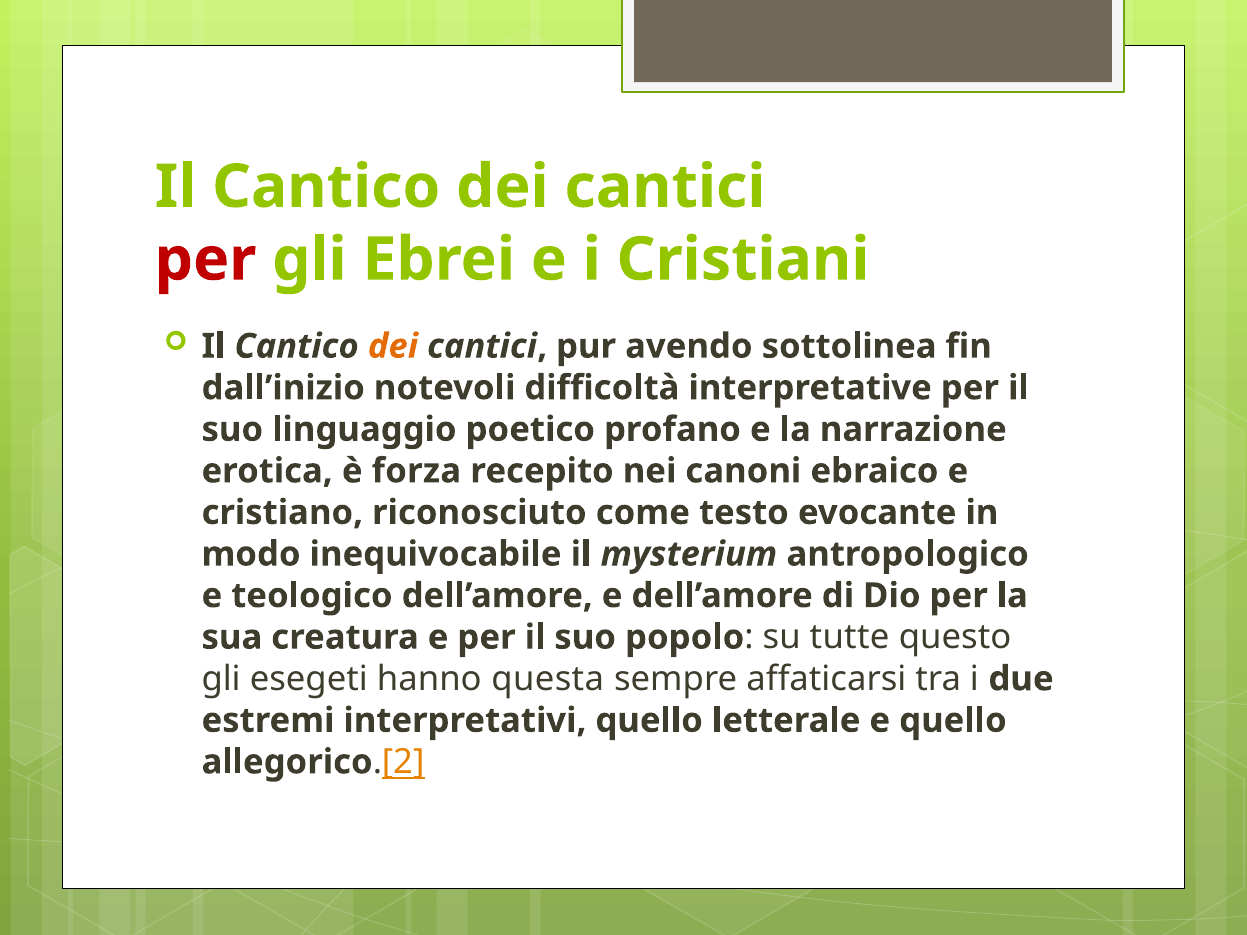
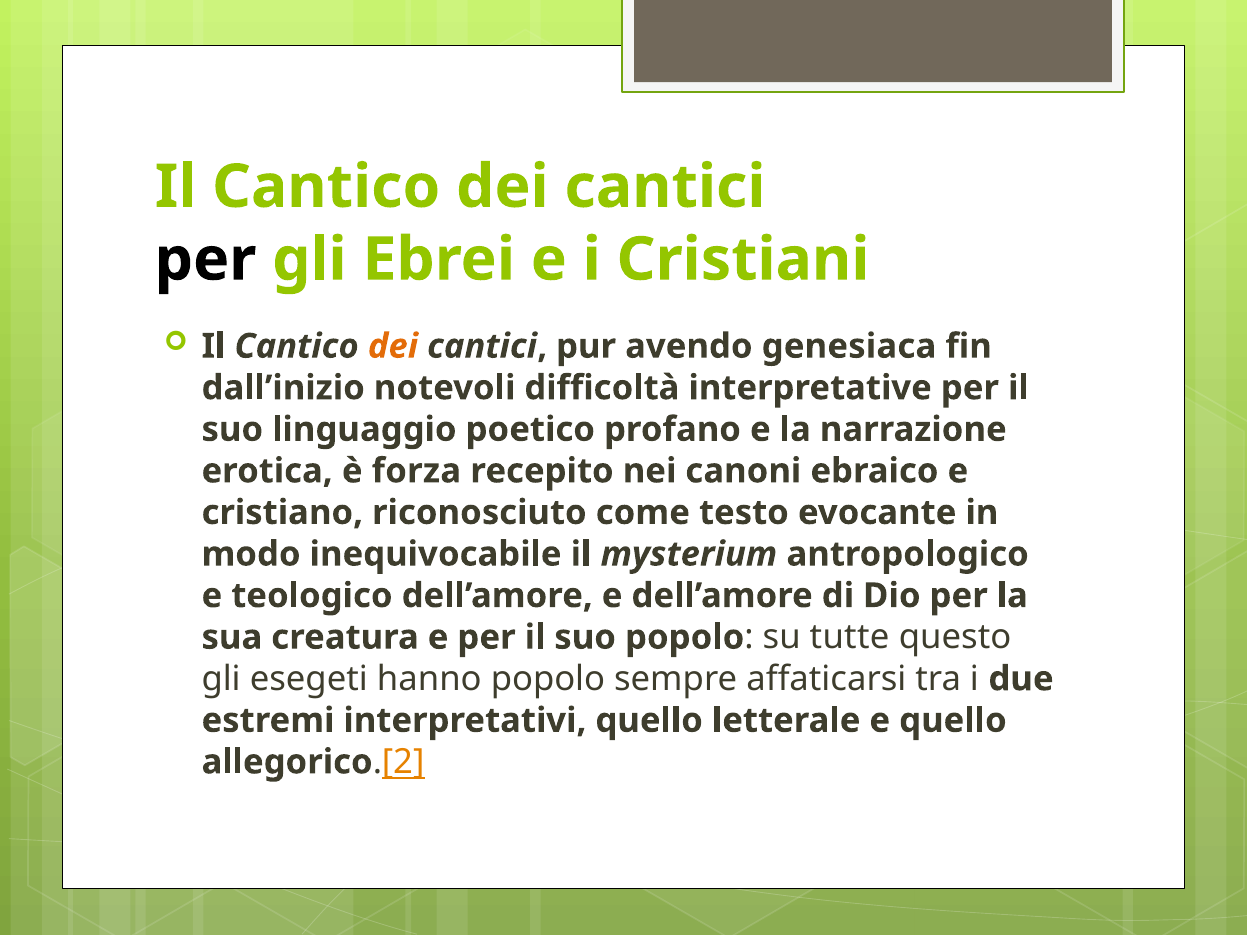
per at (206, 260) colour: red -> black
sottolinea: sottolinea -> genesiaca
hanno questa: questa -> popolo
